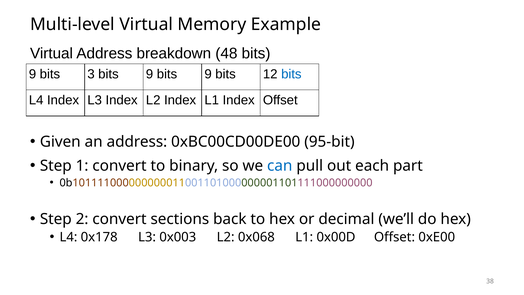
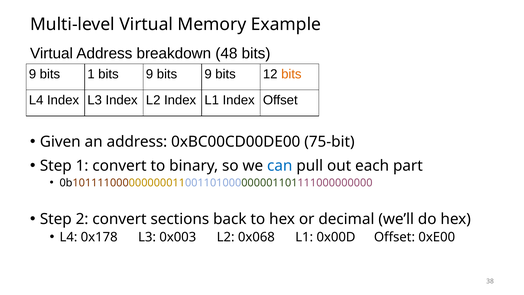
bits 3: 3 -> 1
bits at (291, 74) colour: blue -> orange
95-bit: 95-bit -> 75-bit
